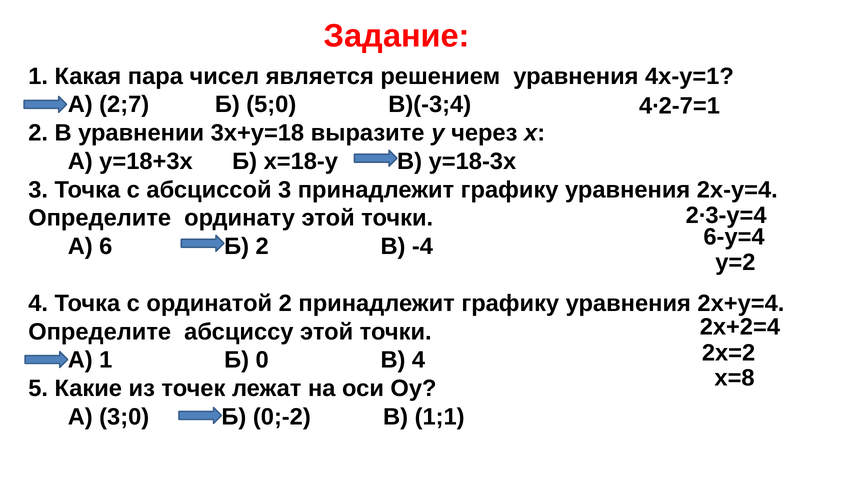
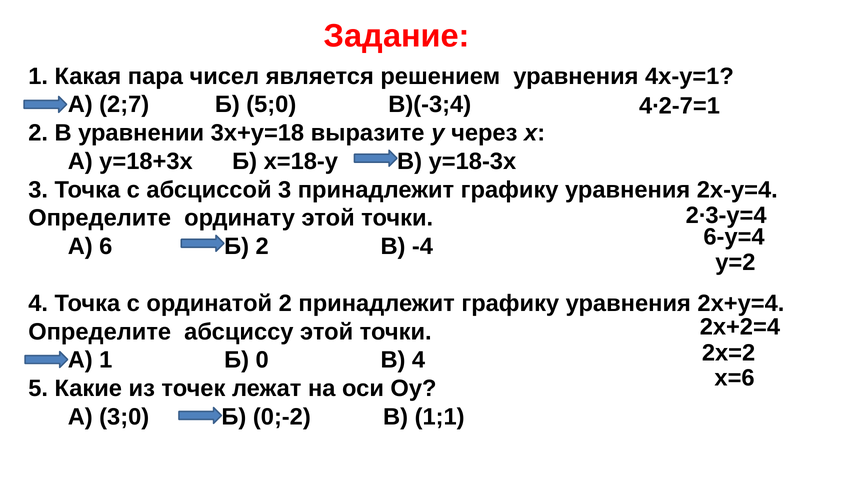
х=8: х=8 -> х=6
